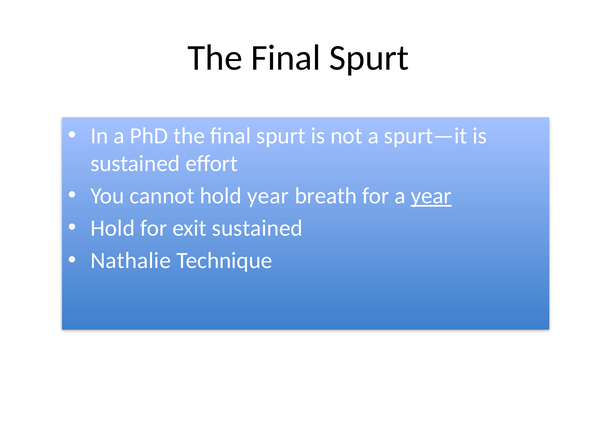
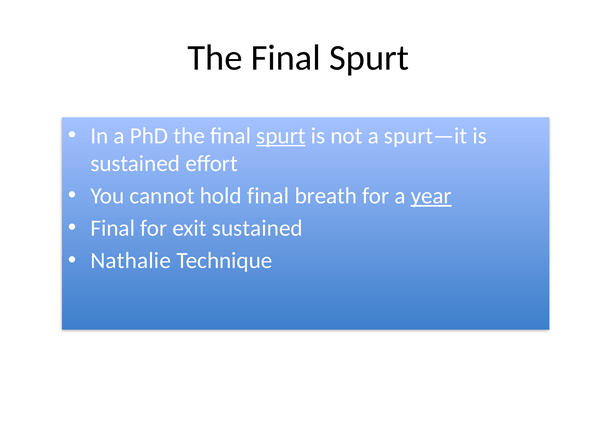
spurt at (281, 136) underline: none -> present
hold year: year -> final
Hold at (113, 229): Hold -> Final
